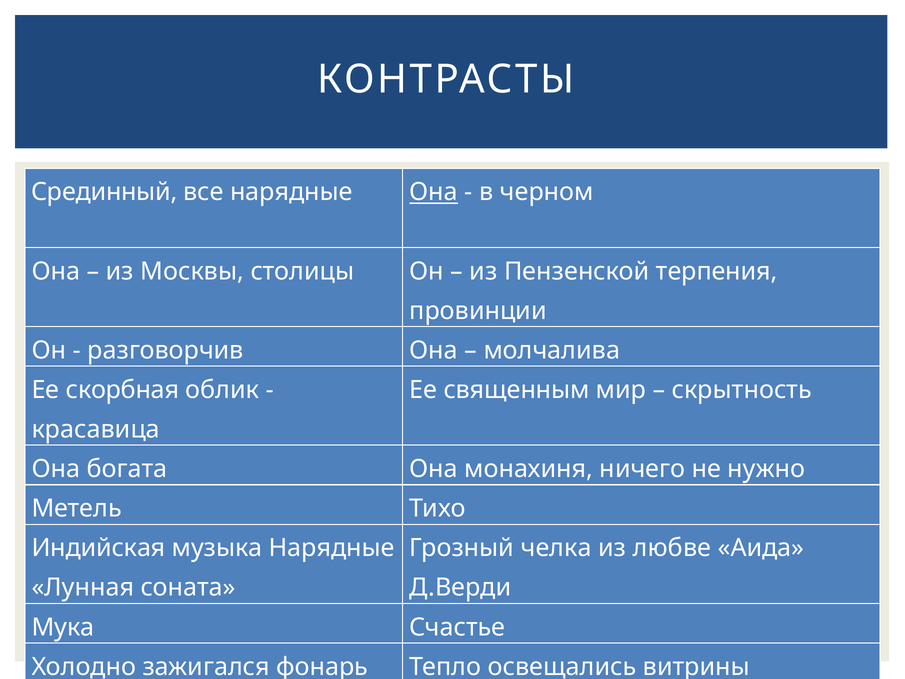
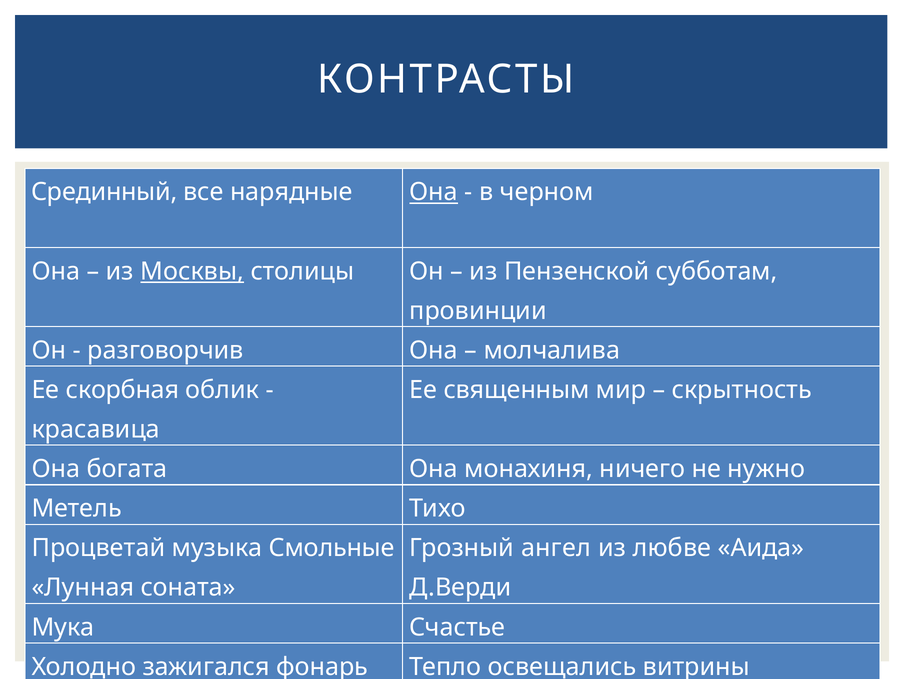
Москвы underline: none -> present
терпения: терпения -> субботам
Индийская: Индийская -> Процветай
музыка Нарядные: Нарядные -> Смольные
челка: челка -> ангел
